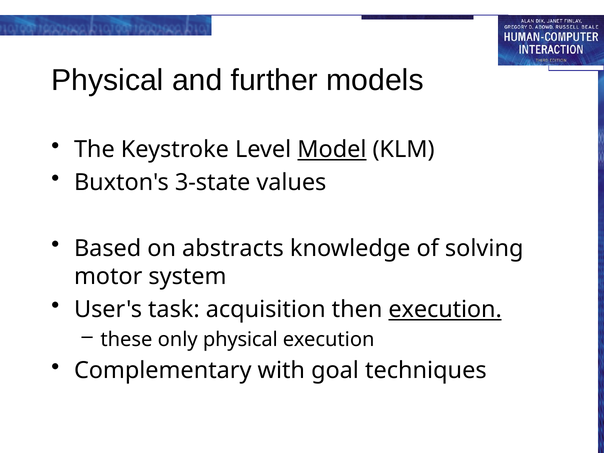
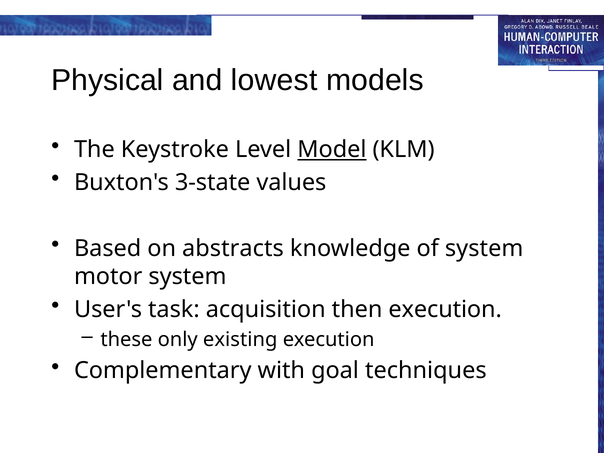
further: further -> lowest
of solving: solving -> system
execution at (445, 309) underline: present -> none
only physical: physical -> existing
